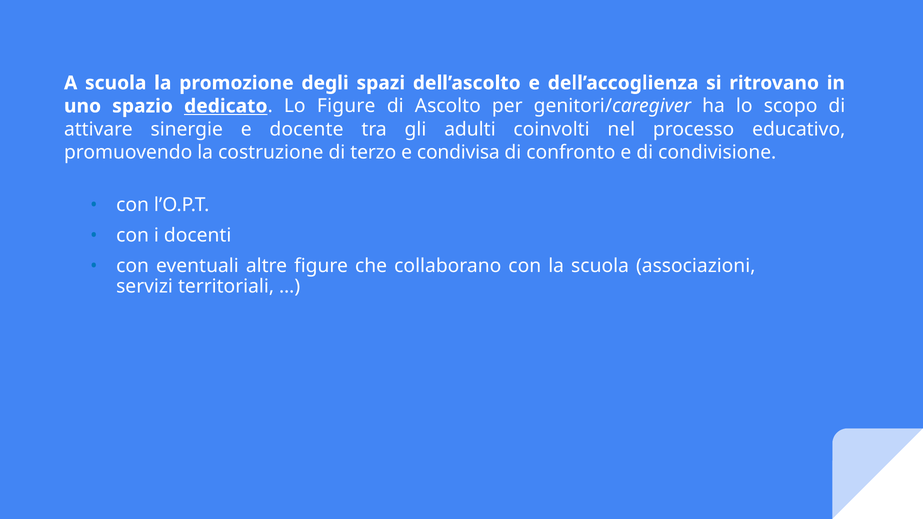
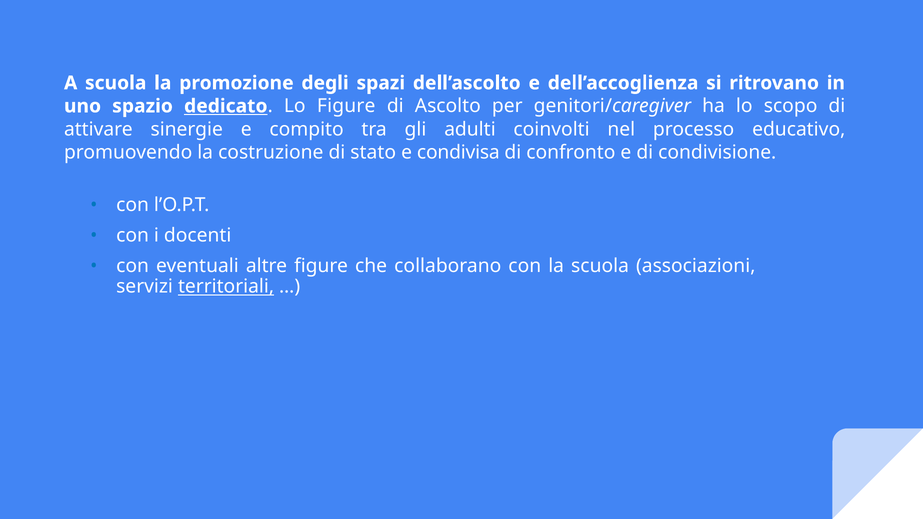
docente: docente -> compito
terzo: terzo -> stato
territoriali underline: none -> present
